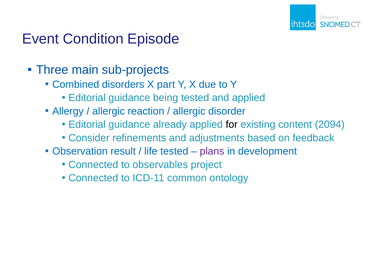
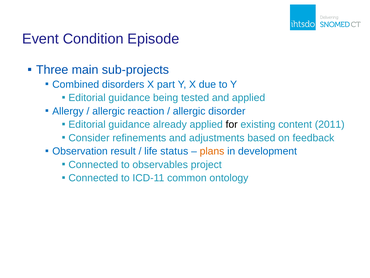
2094: 2094 -> 2011
life tested: tested -> status
plans colour: purple -> orange
